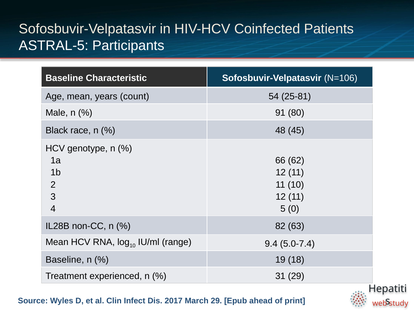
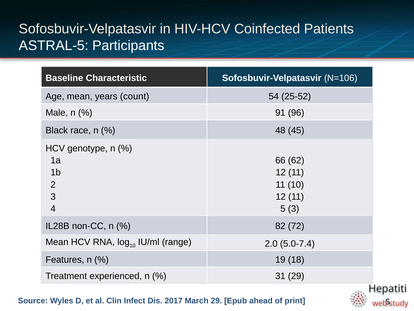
25-81: 25-81 -> 25-52
80: 80 -> 96
5 0: 0 -> 3
63: 63 -> 72
9.4: 9.4 -> 2.0
Baseline at (65, 260): Baseline -> Features
